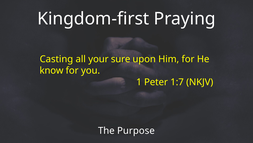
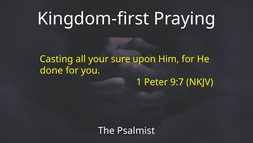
know: know -> done
1:7: 1:7 -> 9:7
Purpose: Purpose -> Psalmist
